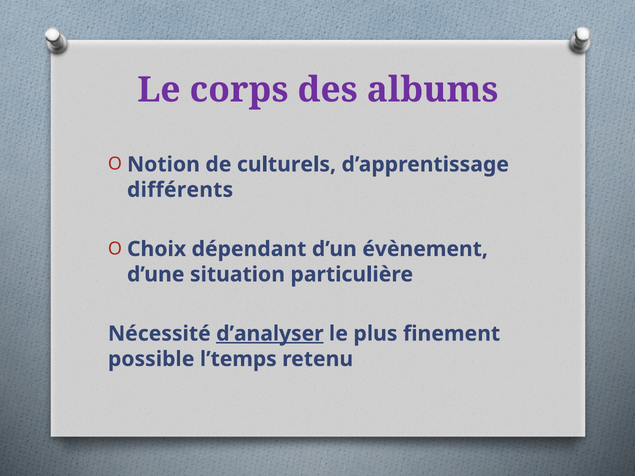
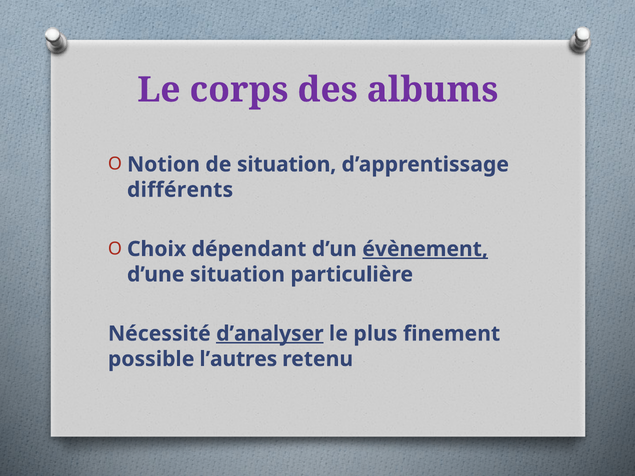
de culturels: culturels -> situation
évènement underline: none -> present
l’temps: l’temps -> l’autres
